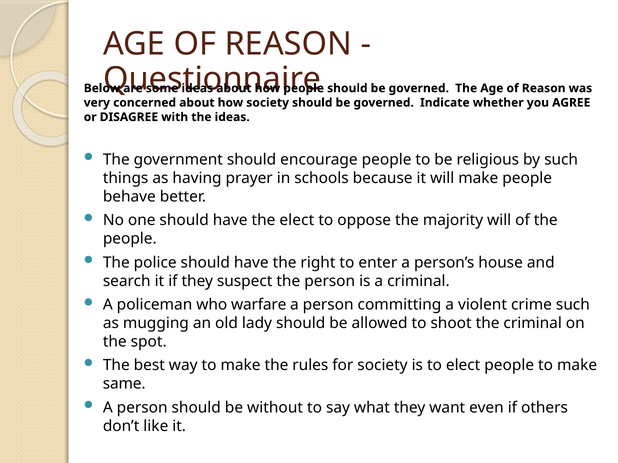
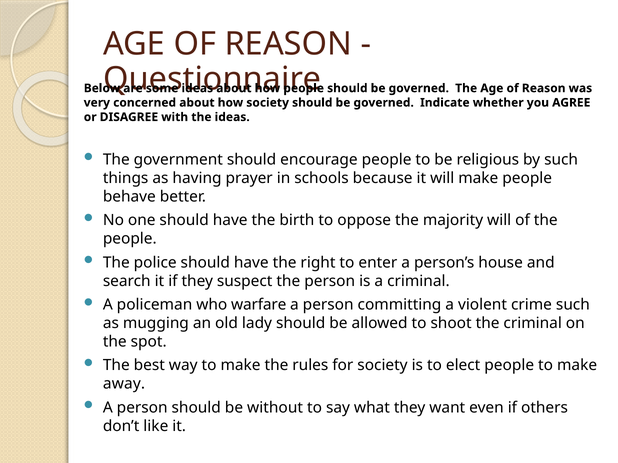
the elect: elect -> birth
same: same -> away
